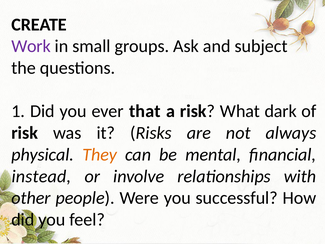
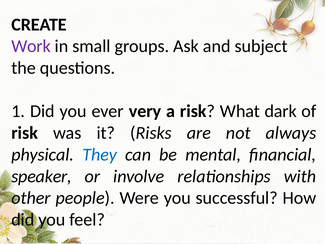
that: that -> very
They colour: orange -> blue
instead: instead -> speaker
